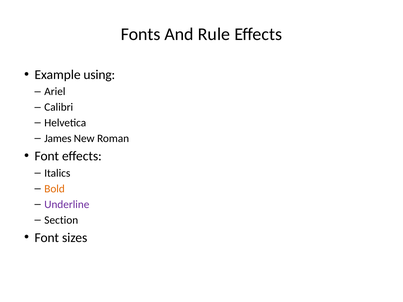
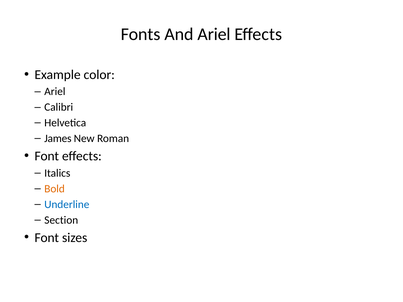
And Rule: Rule -> Ariel
using: using -> color
Underline colour: purple -> blue
